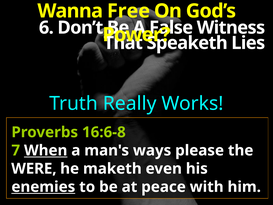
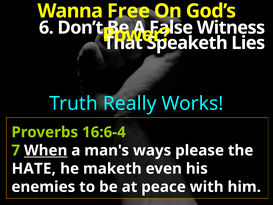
16:6-8: 16:6-8 -> 16:6-4
WERE: WERE -> HATE
enemies underline: present -> none
